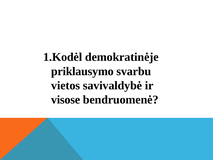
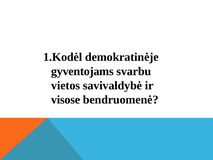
priklausymo: priklausymo -> gyventojams
